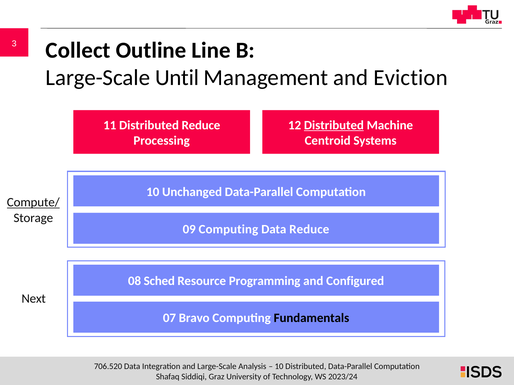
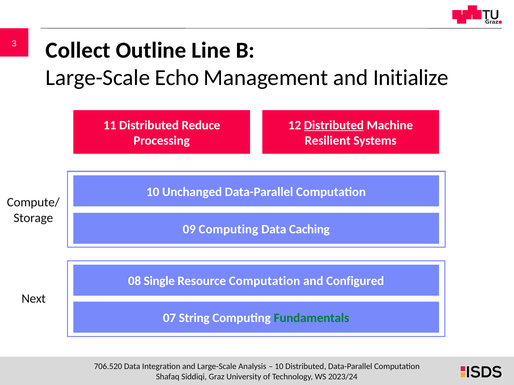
Until: Until -> Echo
Eviction: Eviction -> Initialize
Centroid: Centroid -> Resilient
Compute/ underline: present -> none
Data Reduce: Reduce -> Caching
Sched: Sched -> Single
Resource Programming: Programming -> Computation
Bravo: Bravo -> String
Fundamentals colour: black -> green
